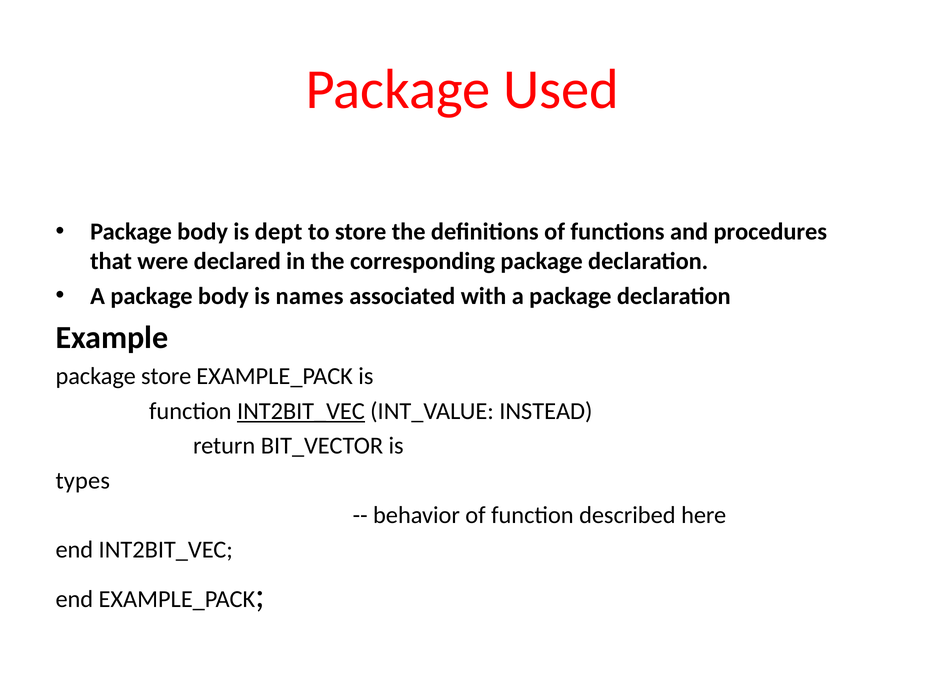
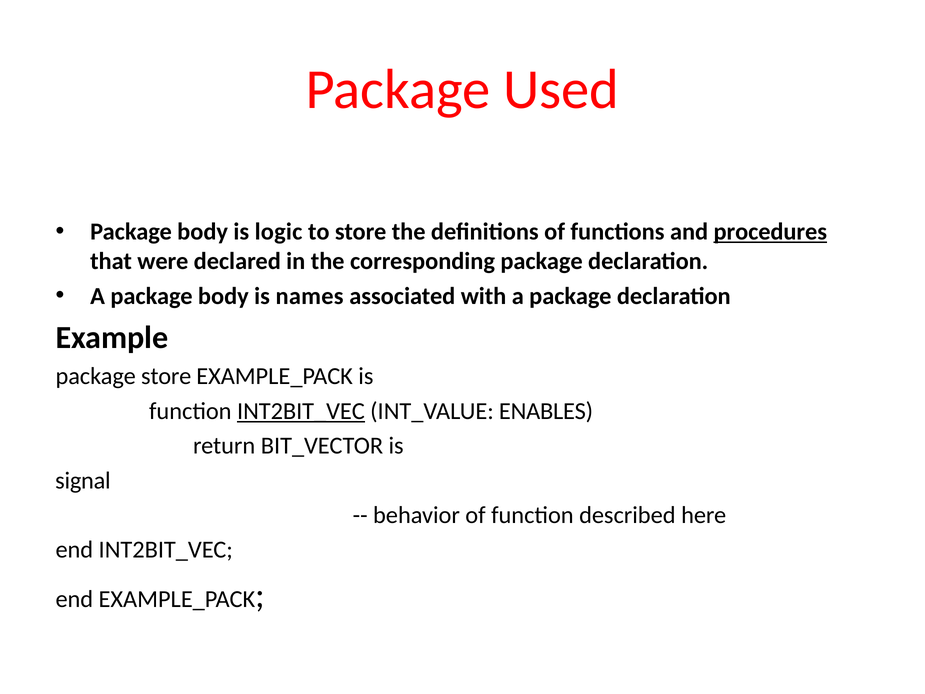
dept: dept -> logic
procedures underline: none -> present
INSTEAD: INSTEAD -> ENABLES
types: types -> signal
